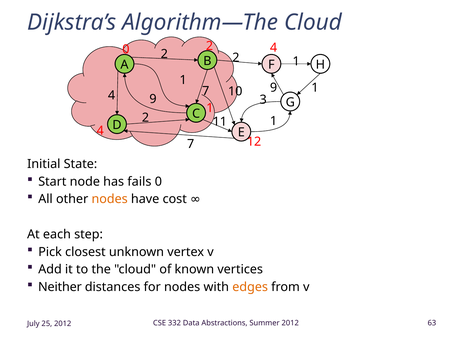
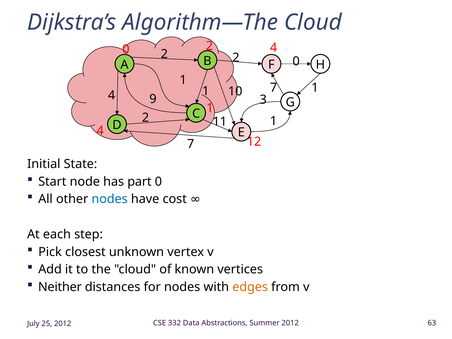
2 1: 1 -> 0
10 9: 9 -> 7
7 at (206, 91): 7 -> 1
fails: fails -> part
nodes at (110, 199) colour: orange -> blue
